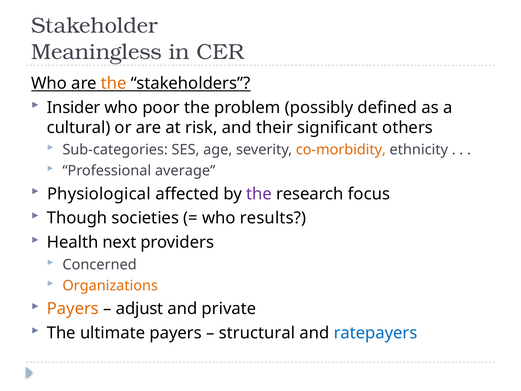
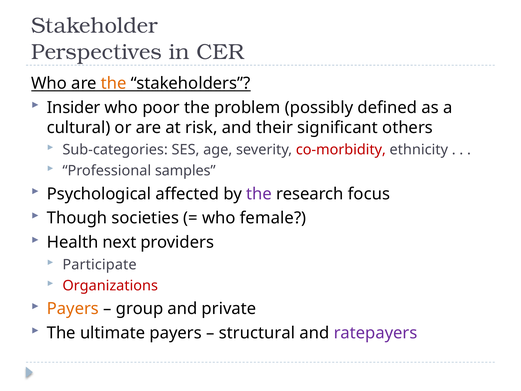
Meaningless: Meaningless -> Perspectives
co-morbidity colour: orange -> red
average: average -> samples
Physiological: Physiological -> Psychological
results: results -> female
Concerned: Concerned -> Participate
Organizations colour: orange -> red
adjust: adjust -> group
ratepayers colour: blue -> purple
